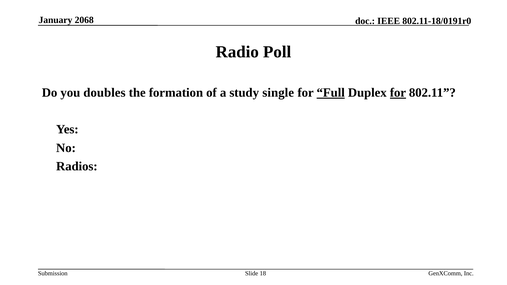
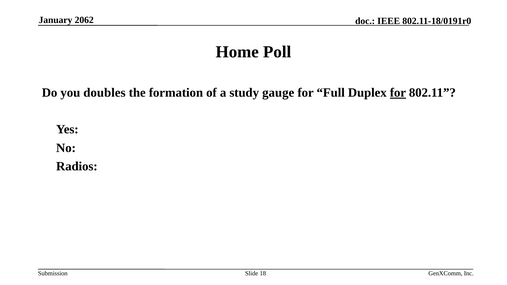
2068: 2068 -> 2062
Radio: Radio -> Home
single: single -> gauge
Full underline: present -> none
